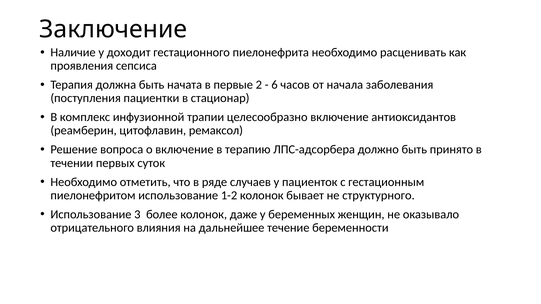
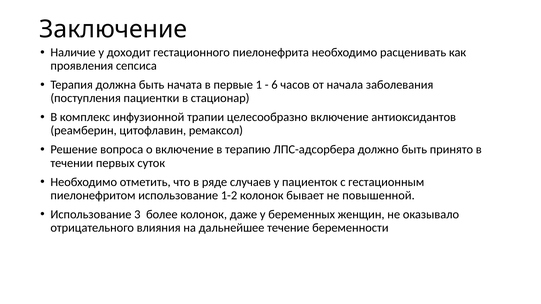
2: 2 -> 1
структурного: структурного -> повышенной
